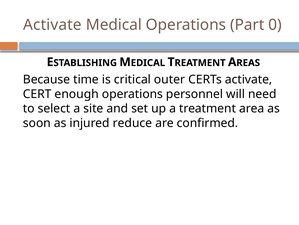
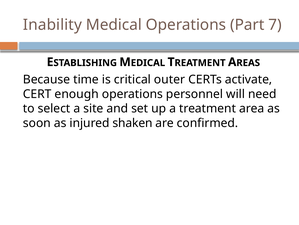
Activate at (52, 25): Activate -> Inability
0: 0 -> 7
reduce: reduce -> shaken
